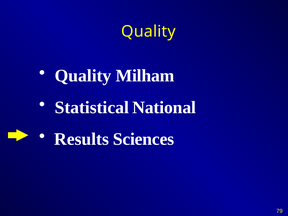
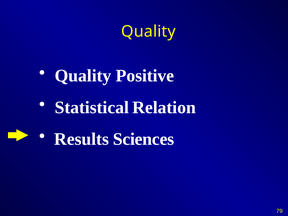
Milham: Milham -> Positive
National: National -> Relation
